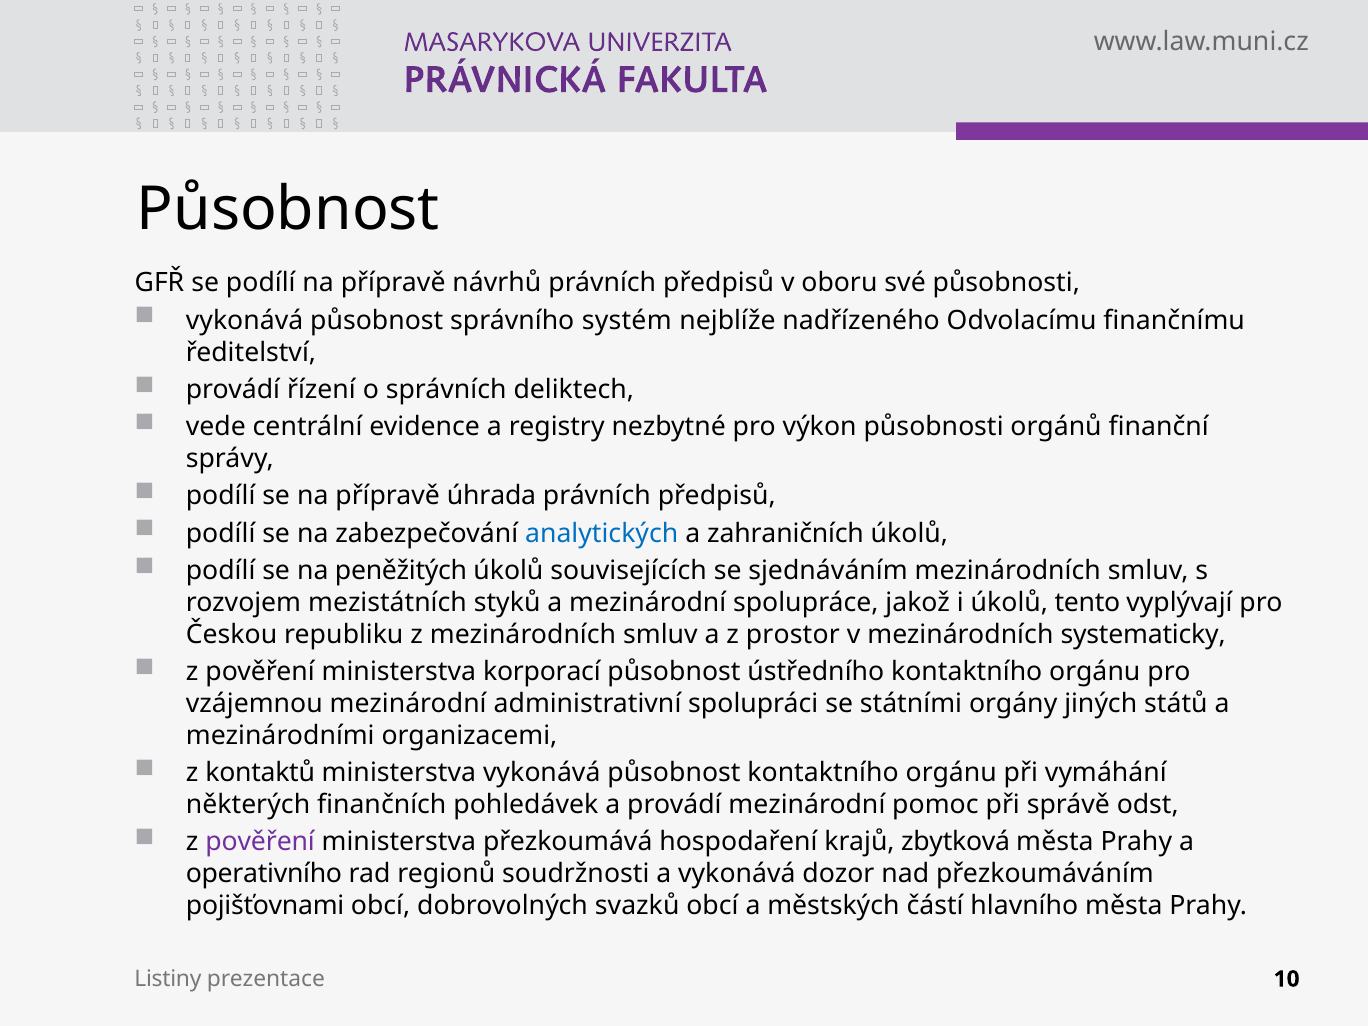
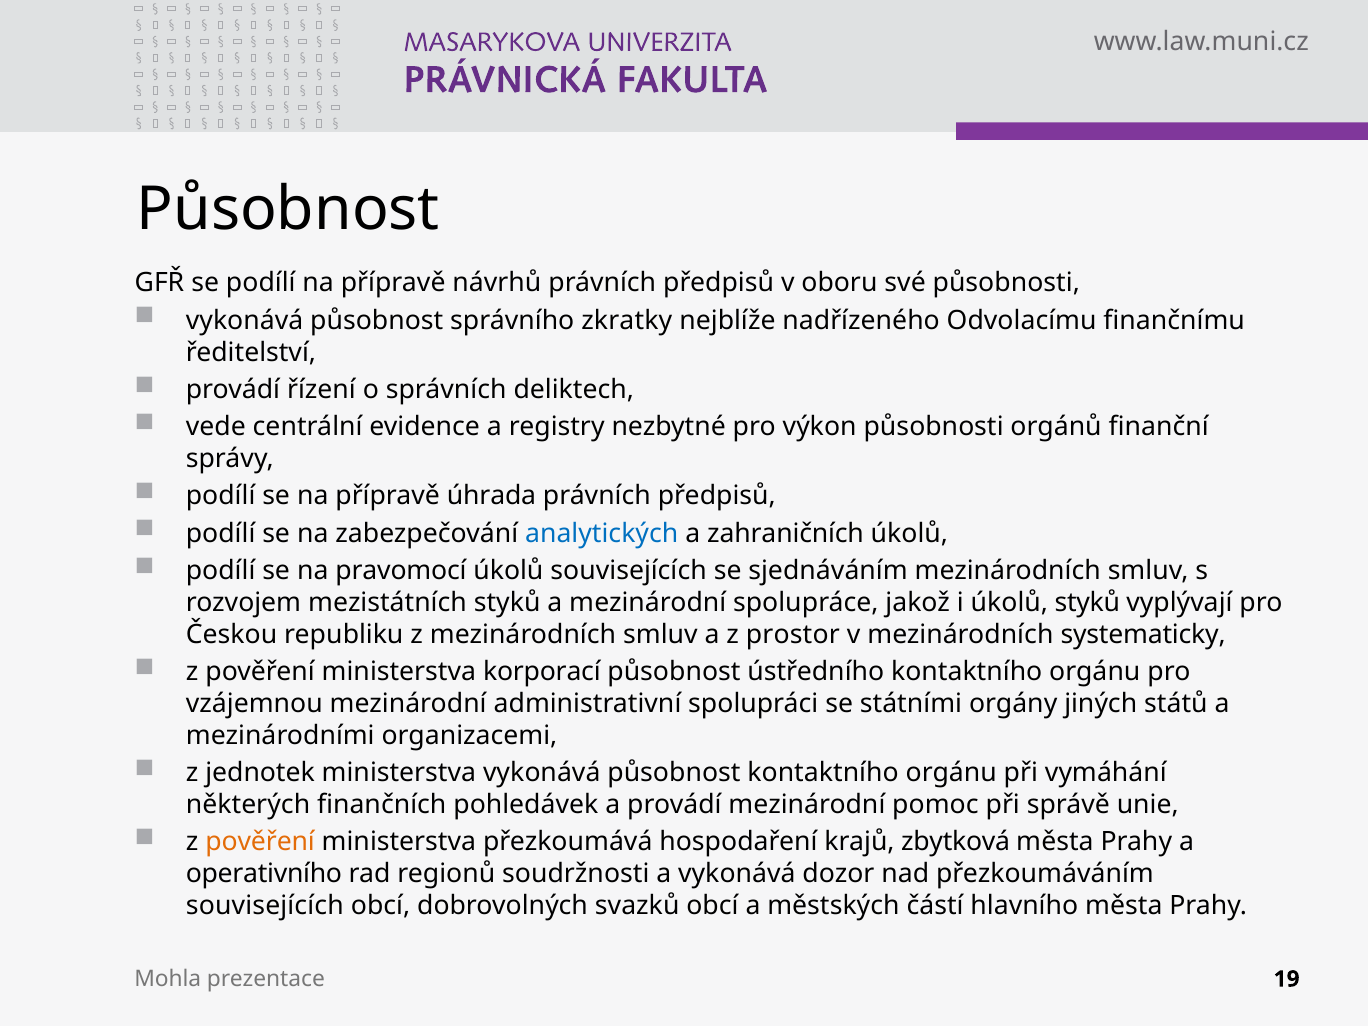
systém: systém -> zkratky
peněžitých: peněžitých -> pravomocí
úkolů tento: tento -> styků
kontaktů: kontaktů -> jednotek
odst: odst -> unie
pověření at (260, 842) colour: purple -> orange
pojišťovnami at (265, 906): pojišťovnami -> souvisejících
Listiny: Listiny -> Mohla
10: 10 -> 19
